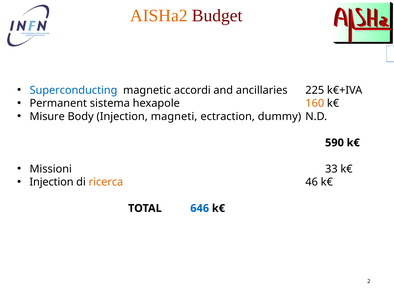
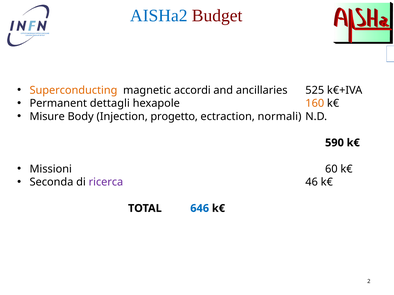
AISHa2 colour: orange -> blue
Superconducting colour: blue -> orange
225: 225 -> 525
sistema: sistema -> dettagli
magneti: magneti -> progetto
dummy: dummy -> normali
33: 33 -> 60
Injection at (52, 182): Injection -> Seconda
ricerca colour: orange -> purple
